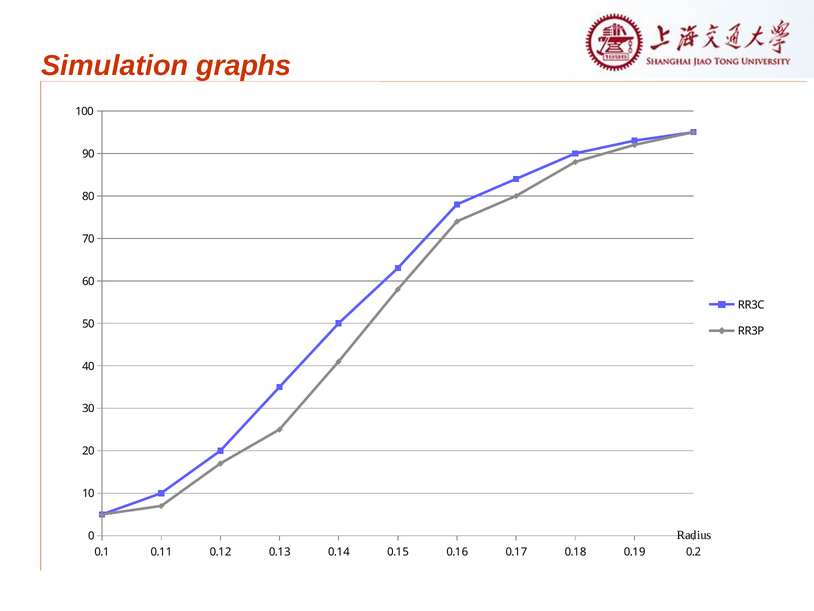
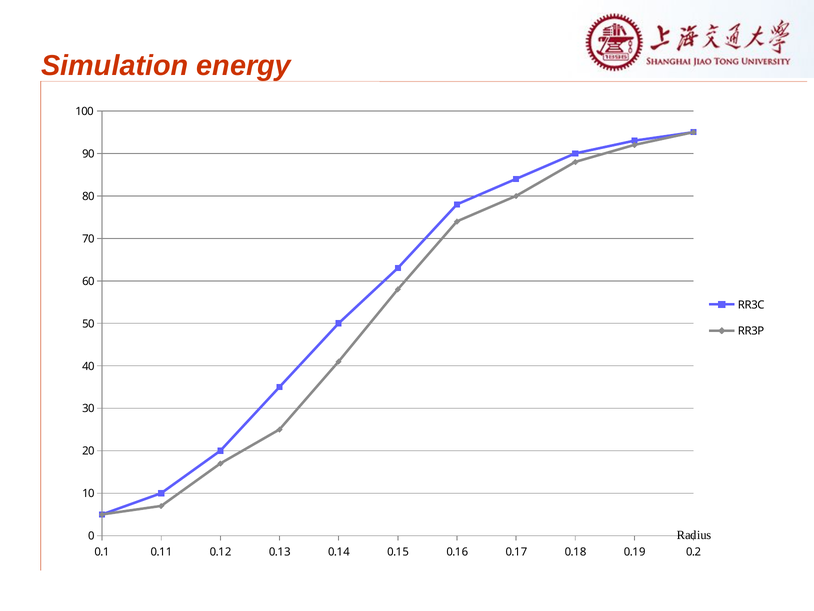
graphs: graphs -> energy
